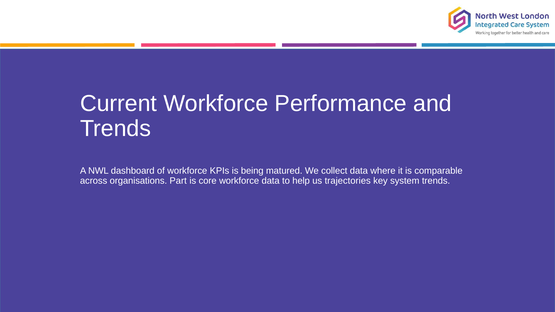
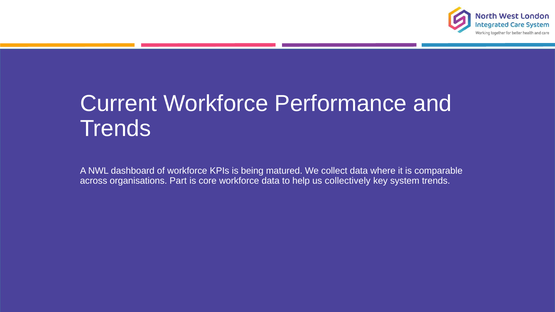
trajectories: trajectories -> collectively
